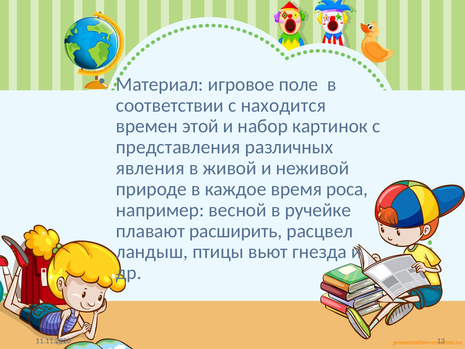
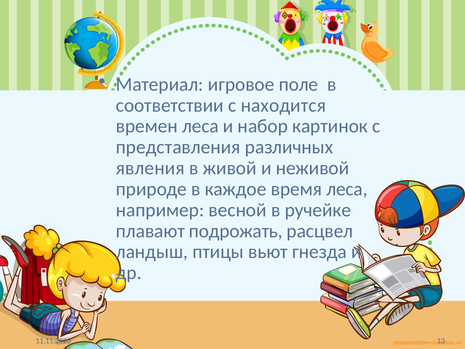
времен этой: этой -> леса
время роса: роса -> леса
расширить: расширить -> подрожать
